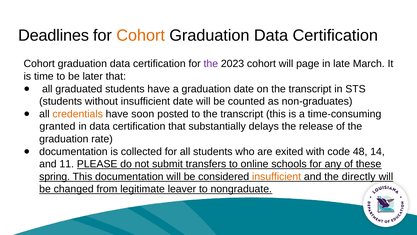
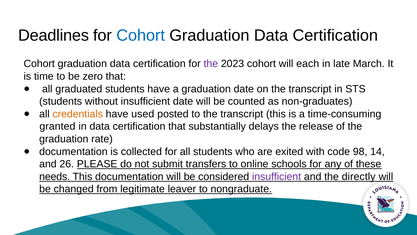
Cohort at (141, 35) colour: orange -> blue
page: page -> each
later: later -> zero
soon: soon -> used
48: 48 -> 98
11: 11 -> 26
spring: spring -> needs
insufficient at (277, 176) colour: orange -> purple
